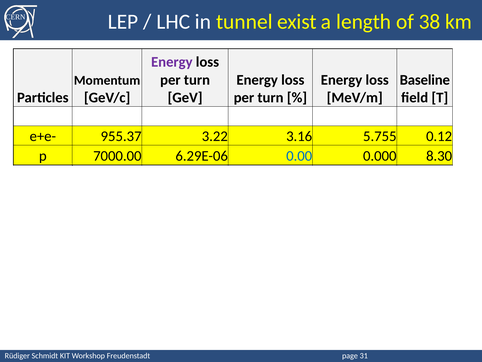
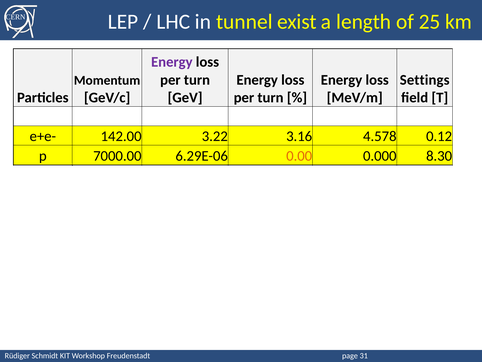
38: 38 -> 25
Baseline: Baseline -> Settings
955.37: 955.37 -> 142.00
5.755: 5.755 -> 4.578
0.00 at (299, 156) colour: blue -> orange
